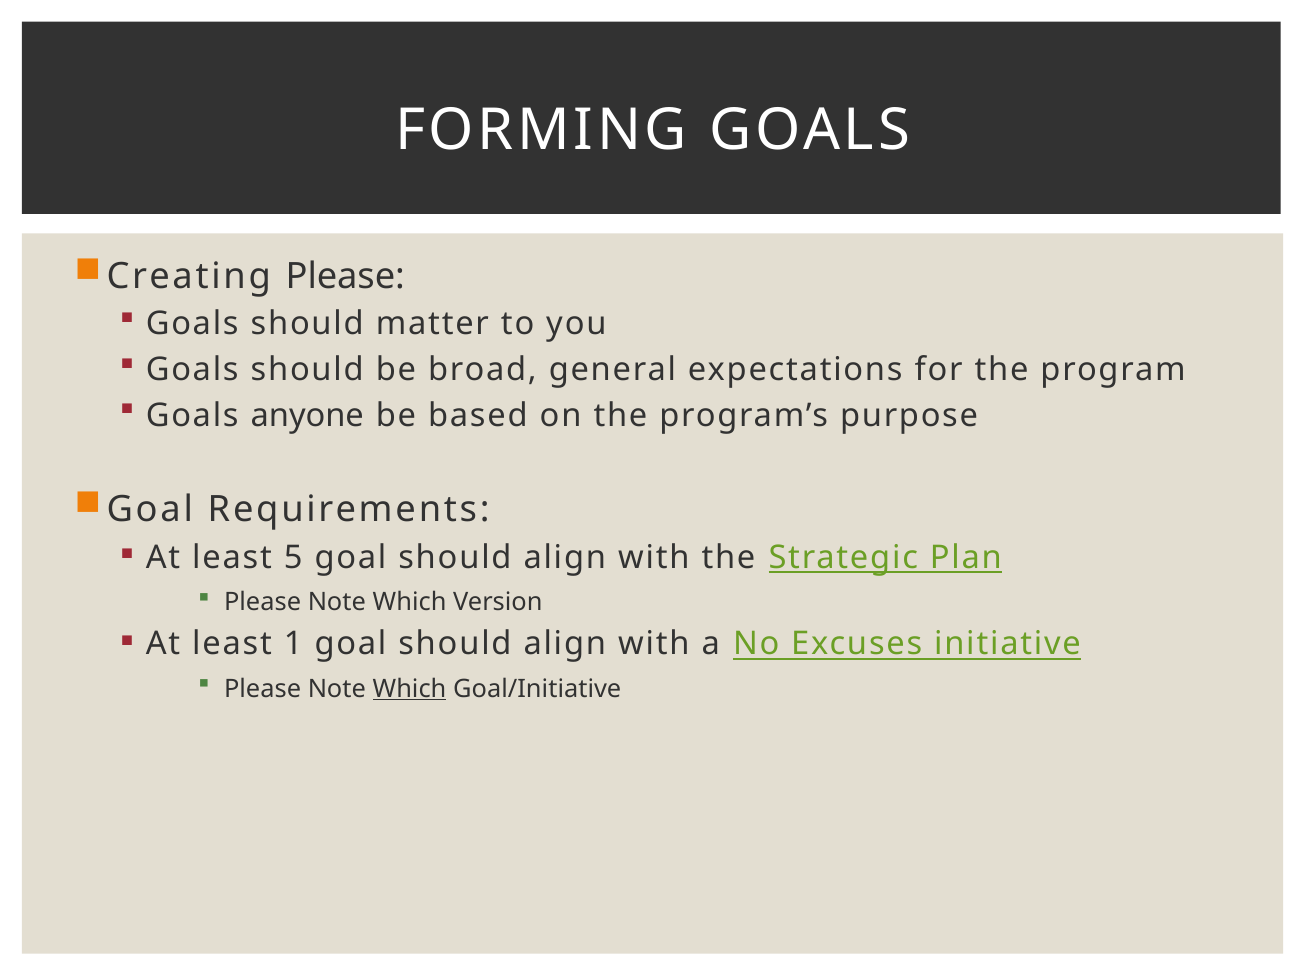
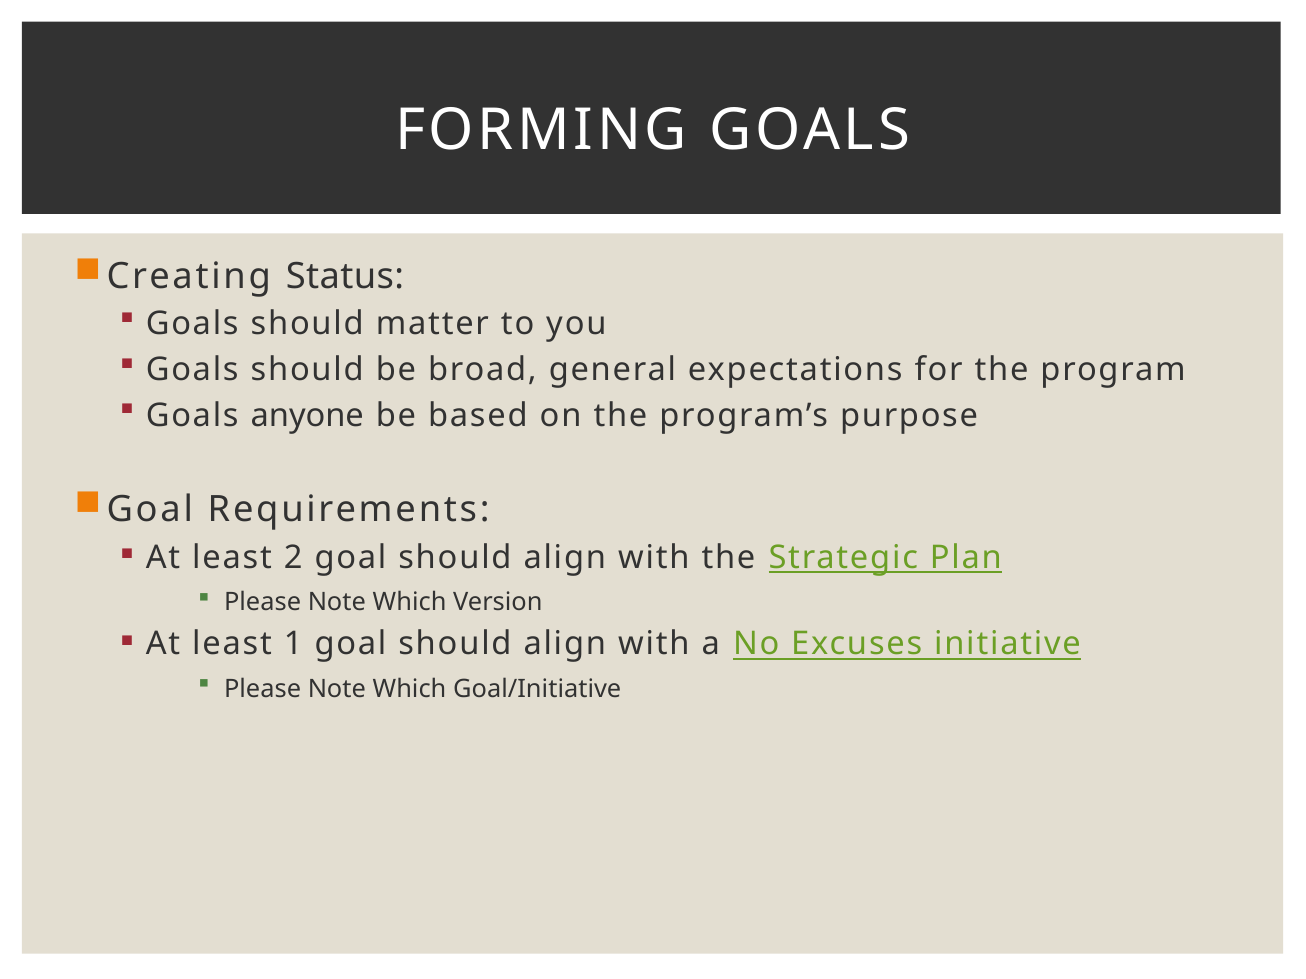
Creating Please: Please -> Status
5: 5 -> 2
Which at (410, 689) underline: present -> none
